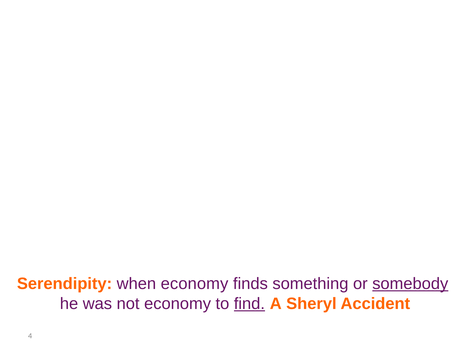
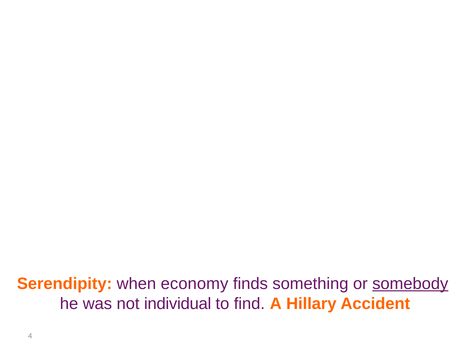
not economy: economy -> individual
find underline: present -> none
Sheryl: Sheryl -> Hillary
